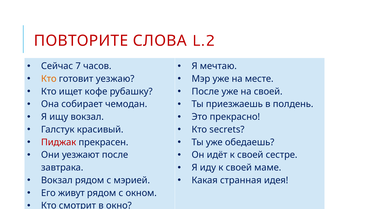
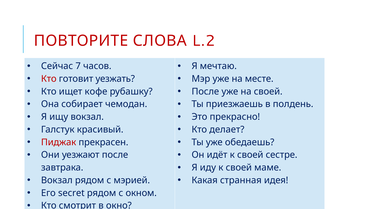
Кто at (49, 79) colour: orange -> red
уезжаю: уезжаю -> уезжать
secrets: secrets -> делает
живут: живут -> secret
